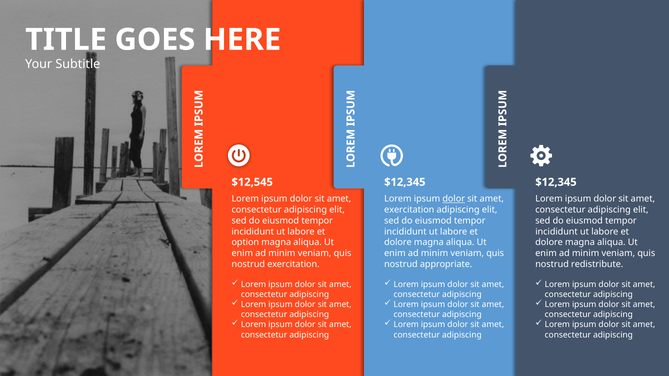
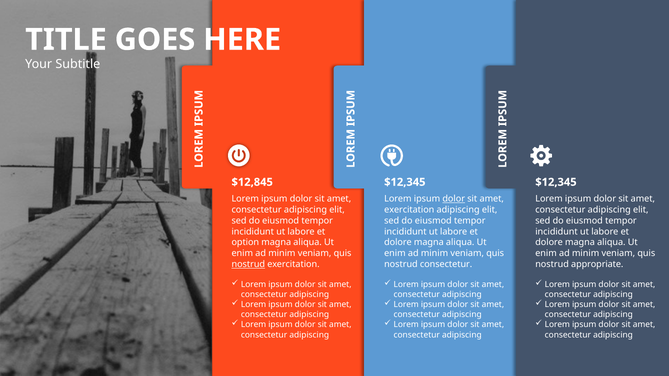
$12,545: $12,545 -> $12,845
nostrud at (248, 264) underline: none -> present
nostrud appropriate: appropriate -> consectetur
redistribute: redistribute -> appropriate
